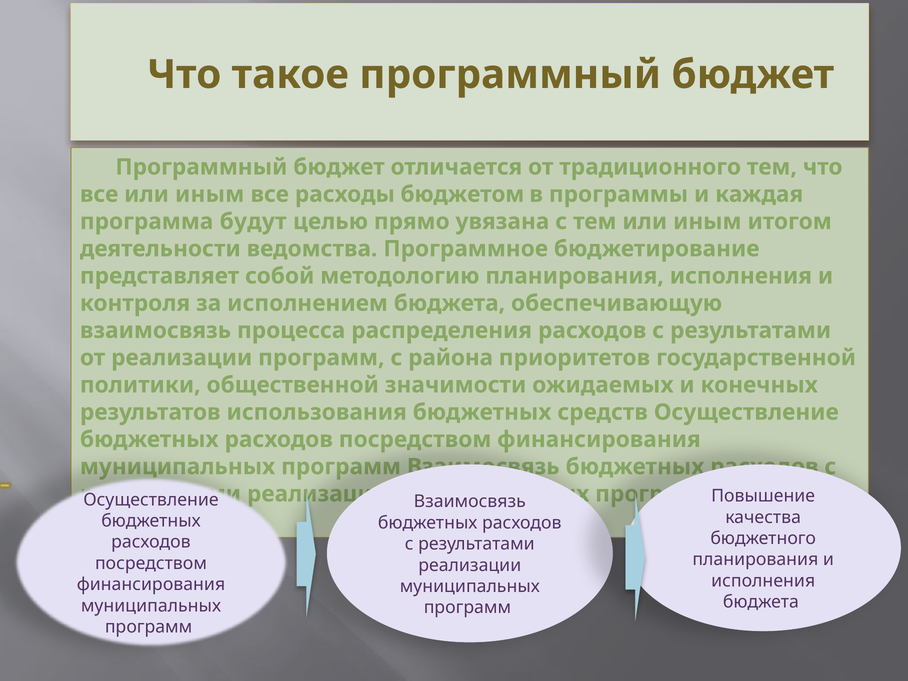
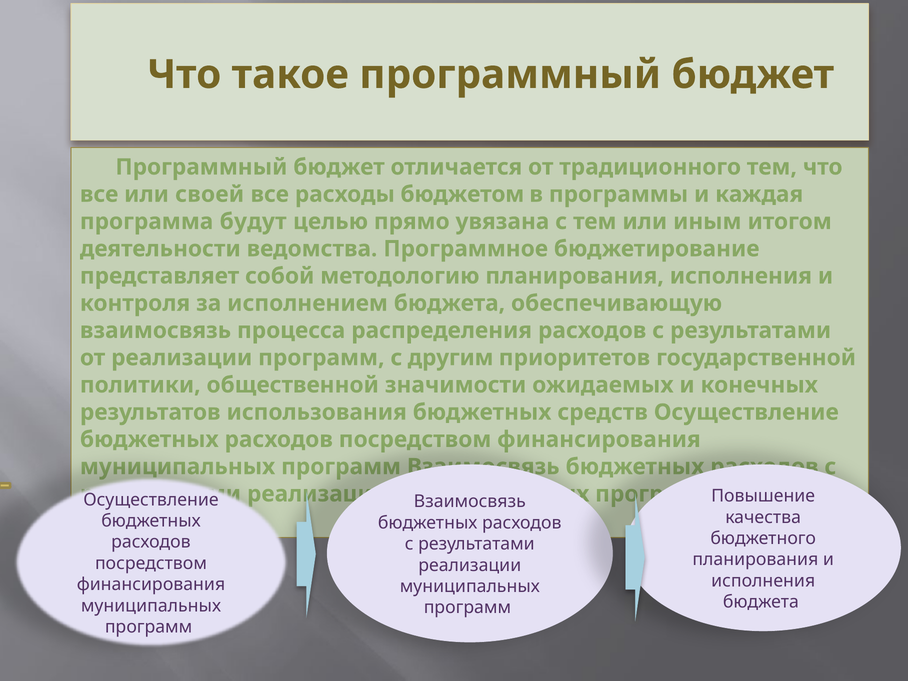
все или иным: иным -> своей
района: района -> другим
